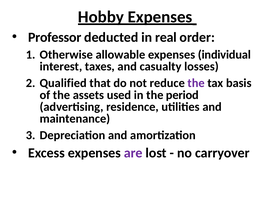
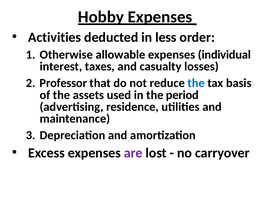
Professor: Professor -> Activities
real: real -> less
Qualified: Qualified -> Professor
the at (196, 83) colour: purple -> blue
